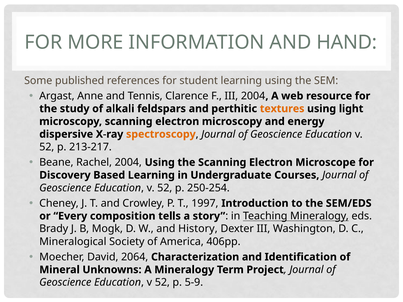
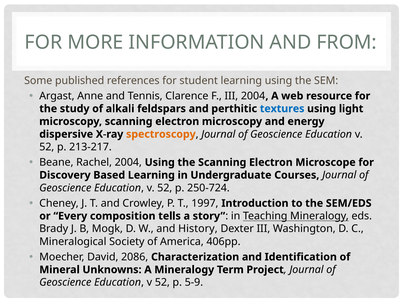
HAND: HAND -> FROM
textures colour: orange -> blue
250-254: 250-254 -> 250-724
2064: 2064 -> 2086
